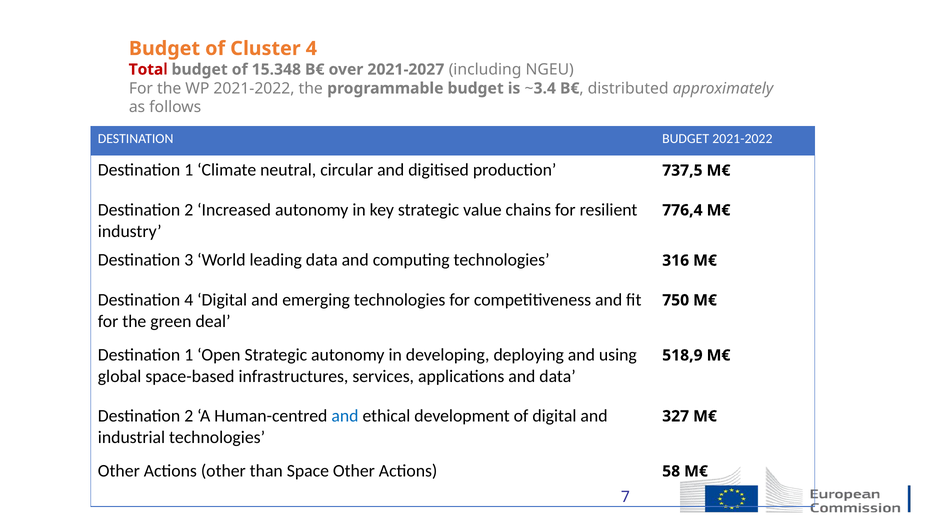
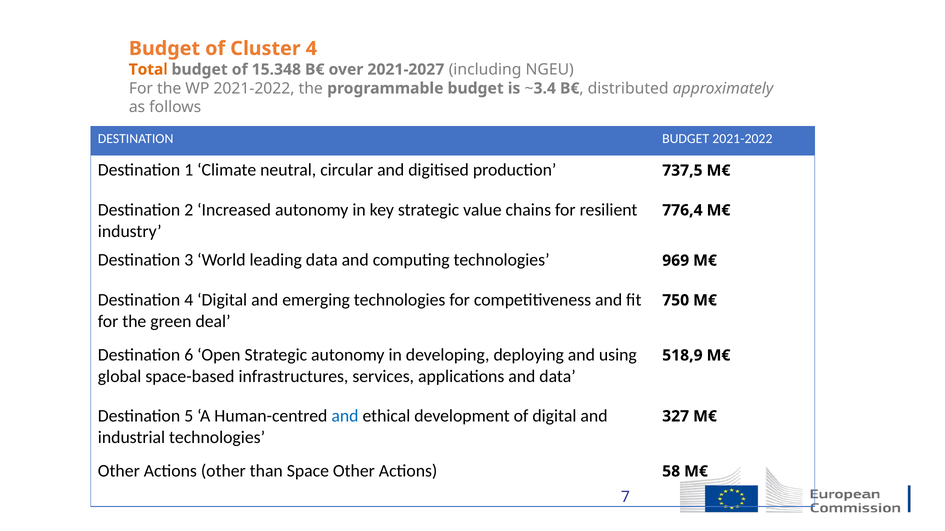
Total colour: red -> orange
316: 316 -> 969
1 at (189, 355): 1 -> 6
2 at (189, 416): 2 -> 5
